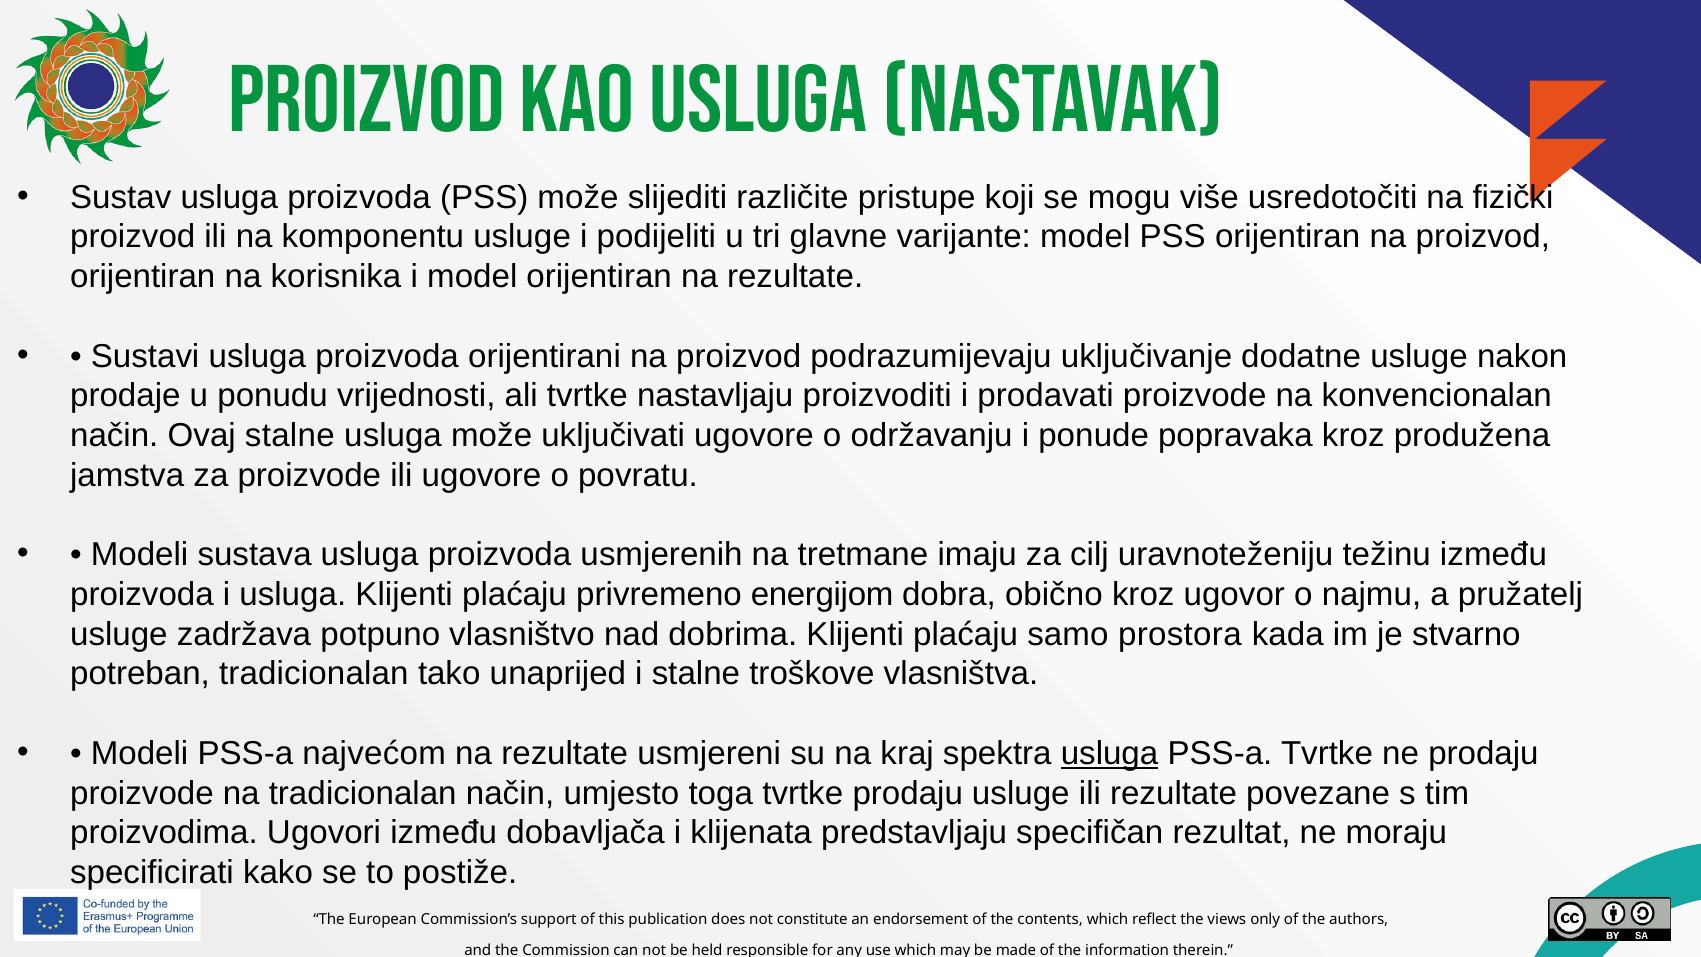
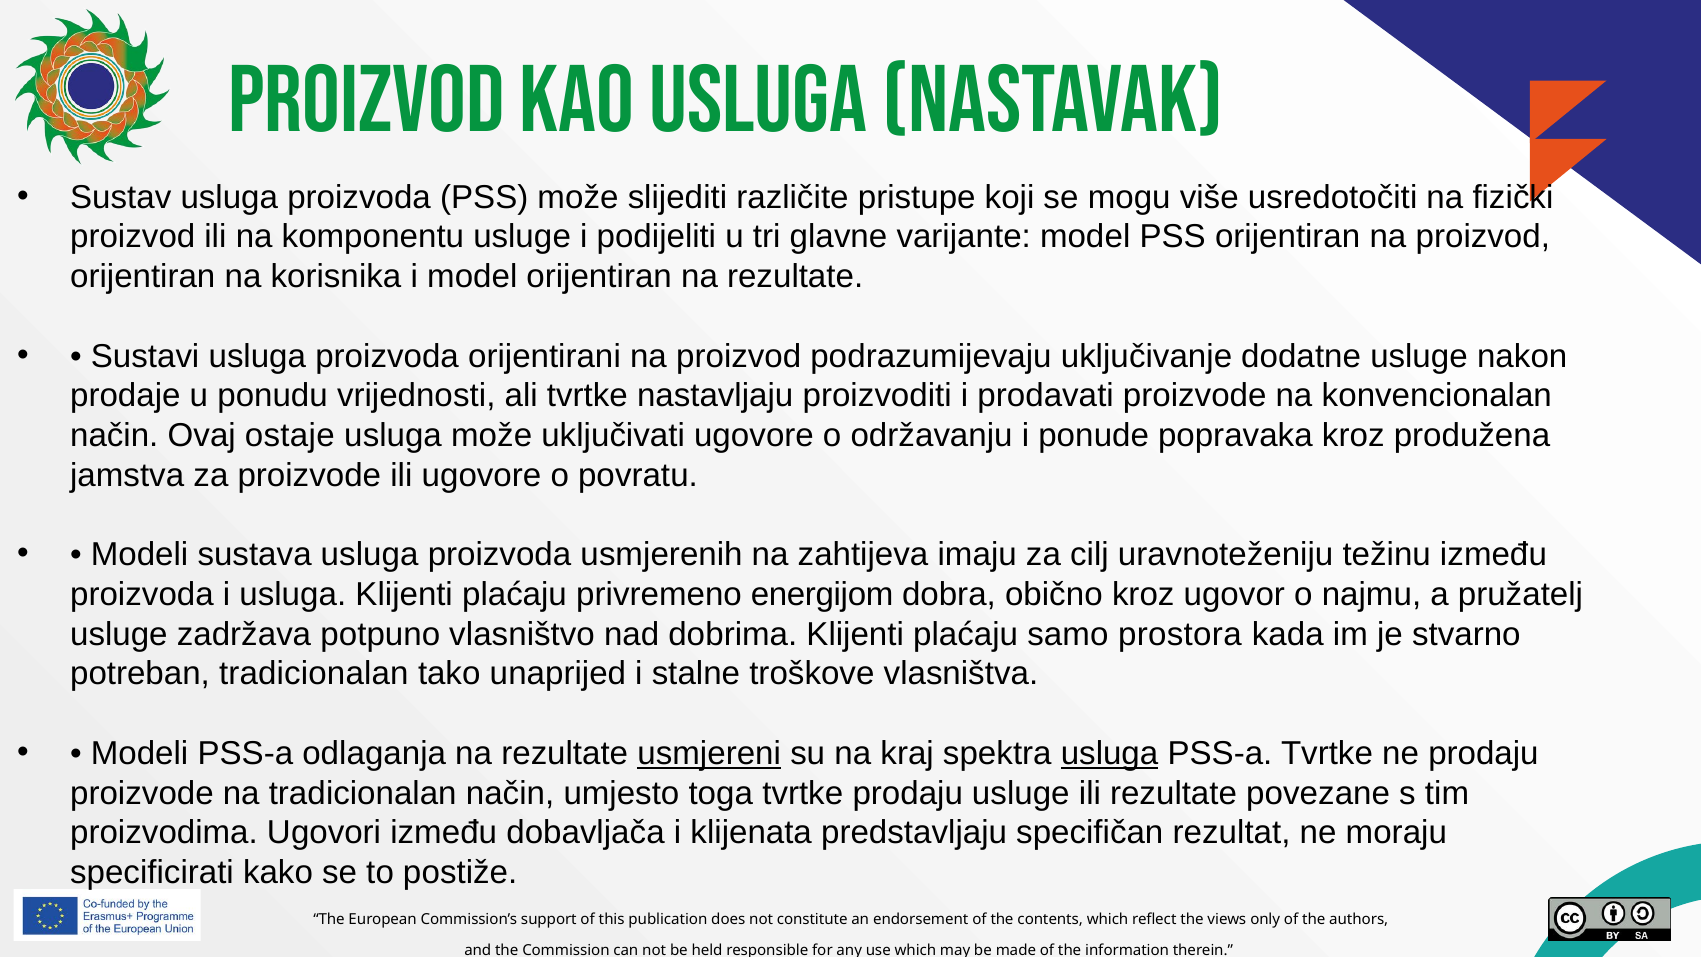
Ovaj stalne: stalne -> ostaje
tretmane: tretmane -> zahtijeva
najvećom: najvećom -> odlaganja
usmjereni underline: none -> present
